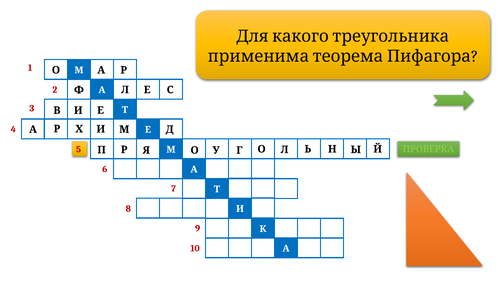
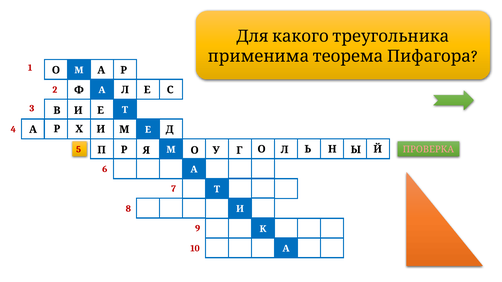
ПРОВЕРКА colour: light green -> pink
